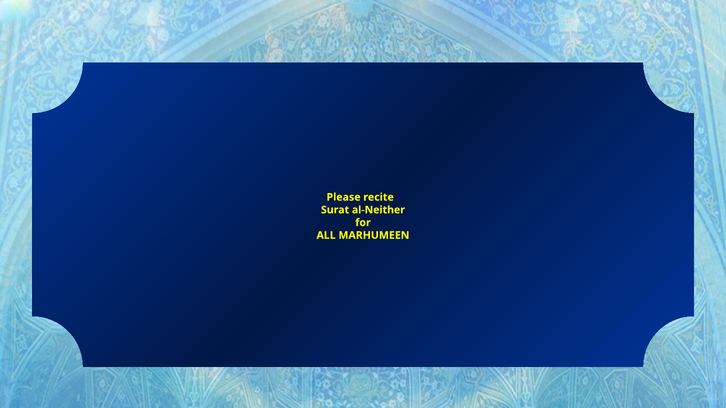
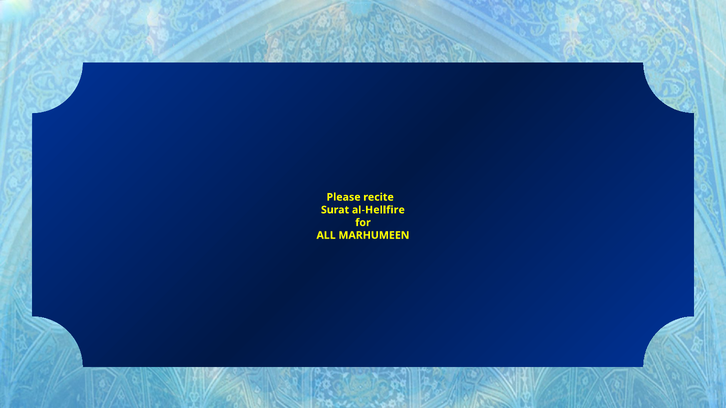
al-Neither: al-Neither -> al-Hellfire
